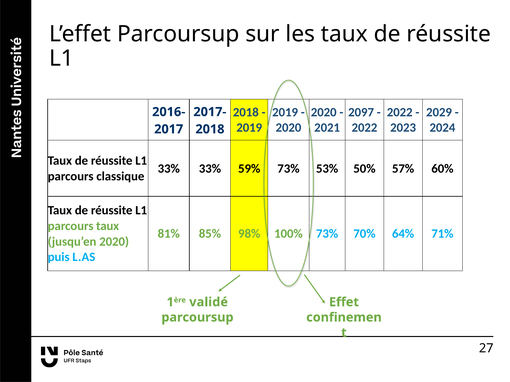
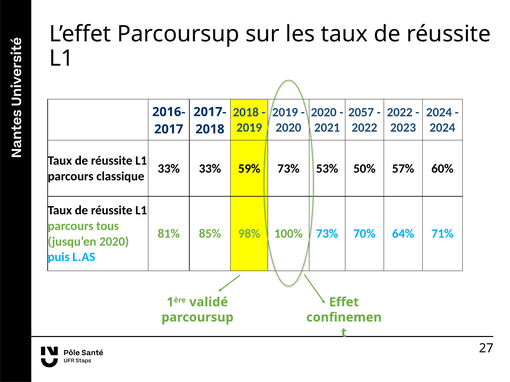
2097: 2097 -> 2057
2029 at (439, 112): 2029 -> 2024
parcours taux: taux -> tous
